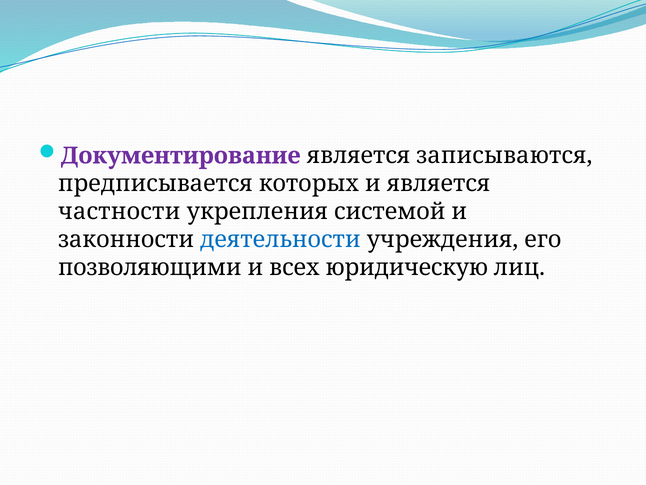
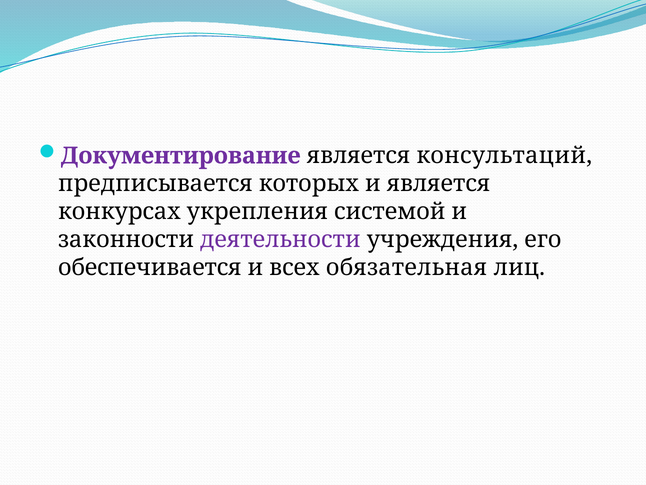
записываются: записываются -> консультаций
частности: частности -> конкурсах
деятельности colour: blue -> purple
позволяющими: позволяющими -> обеспечивается
юридическую: юридическую -> обязательная
